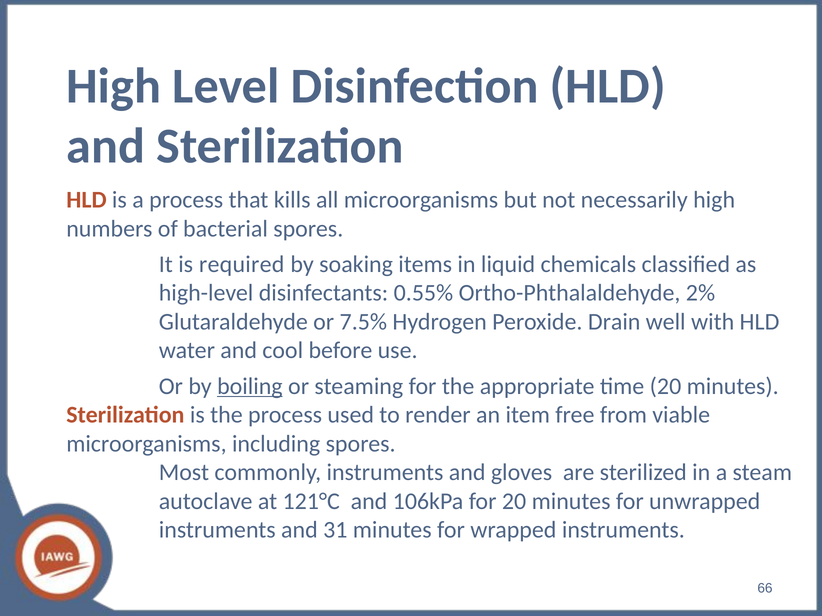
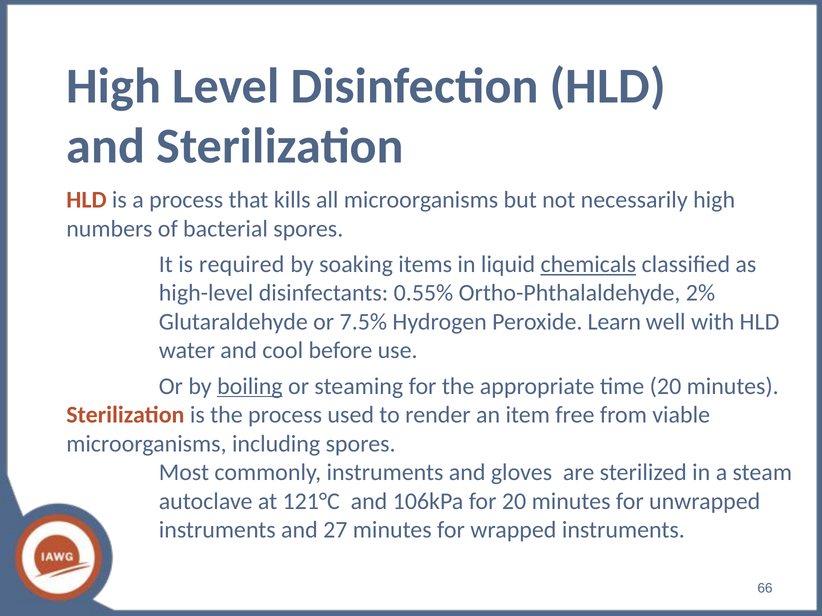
chemicals underline: none -> present
Drain: Drain -> Learn
31: 31 -> 27
